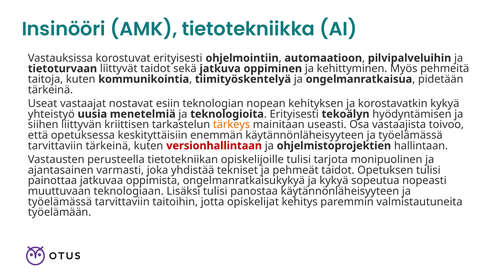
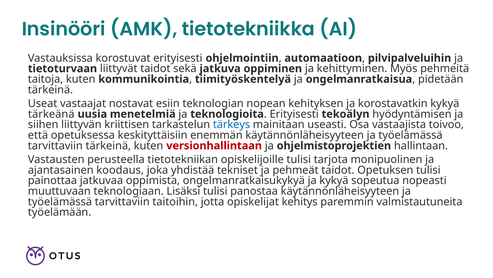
yhteistyö: yhteistyö -> tärkeänä
tärkeys colour: orange -> blue
varmasti: varmasti -> koodaus
